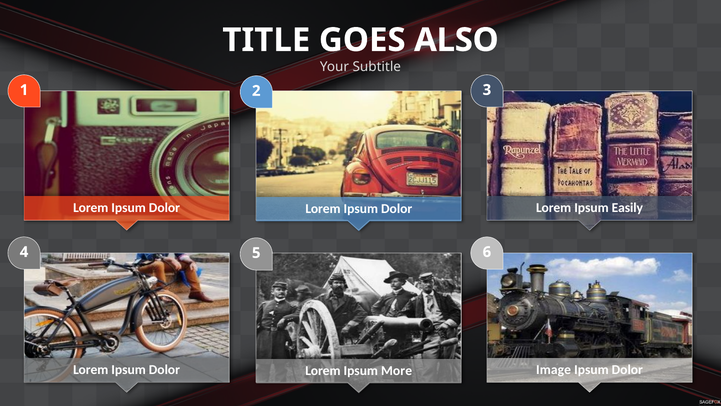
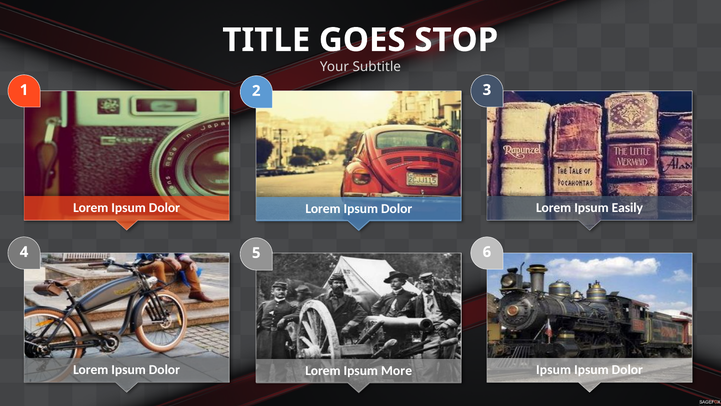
ALSO: ALSO -> STOP
Image at (554, 369): Image -> Ipsum
